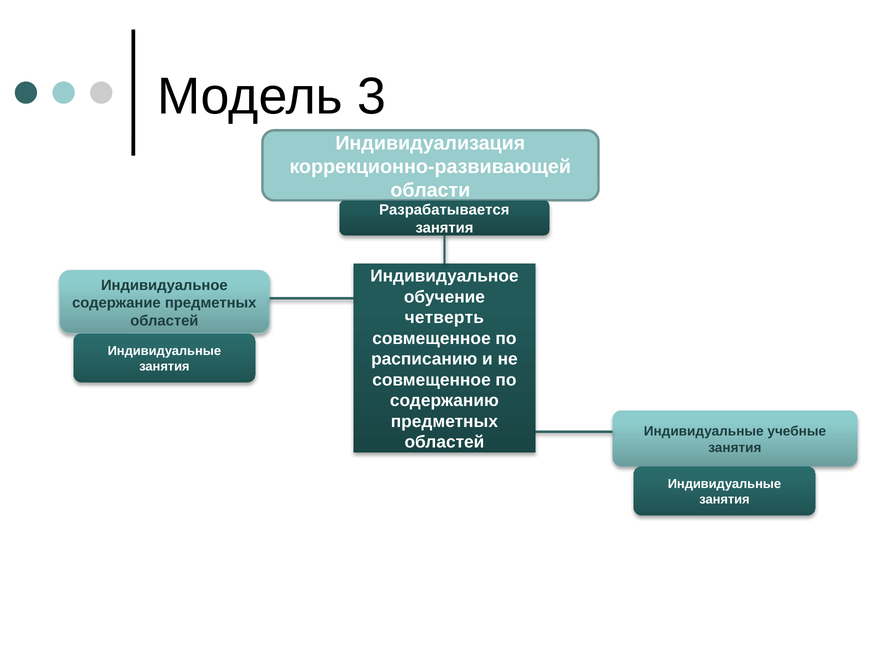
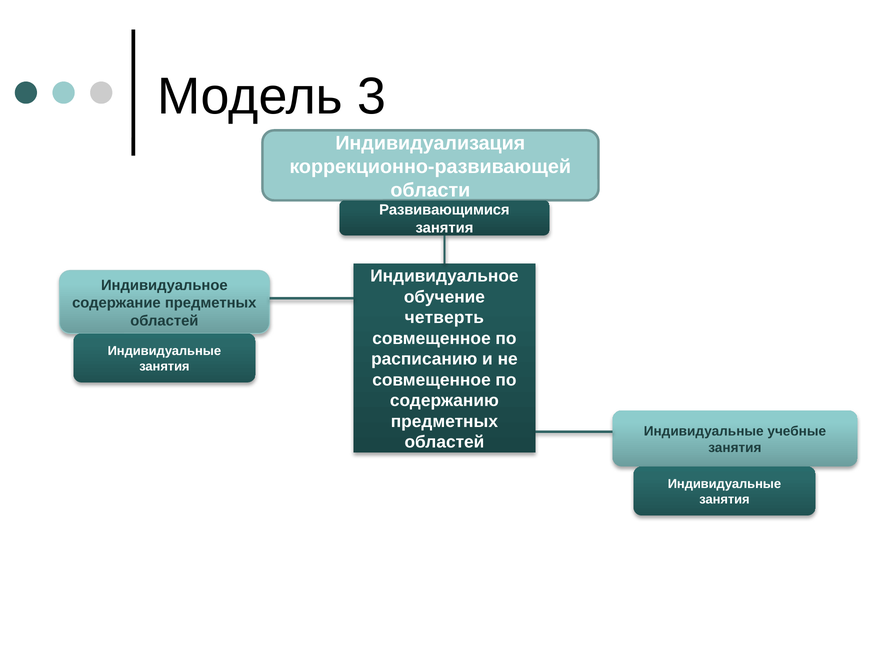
Разрабатывается: Разрабатывается -> Развивающимися
